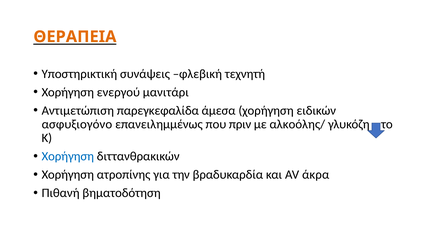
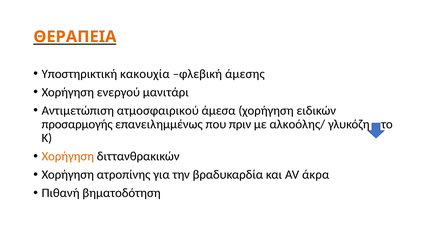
συνάψεις: συνάψεις -> κακουχία
τεχνητή: τεχνητή -> άμεσης
παρεγκεφαλίδα: παρεγκεφαλίδα -> ατμοσφαιρικού
ασφυξιογόνο: ασφυξιογόνο -> προσαρμογής
Χορήγηση at (68, 157) colour: blue -> orange
